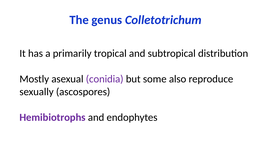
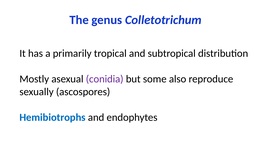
Hemibiotrophs colour: purple -> blue
